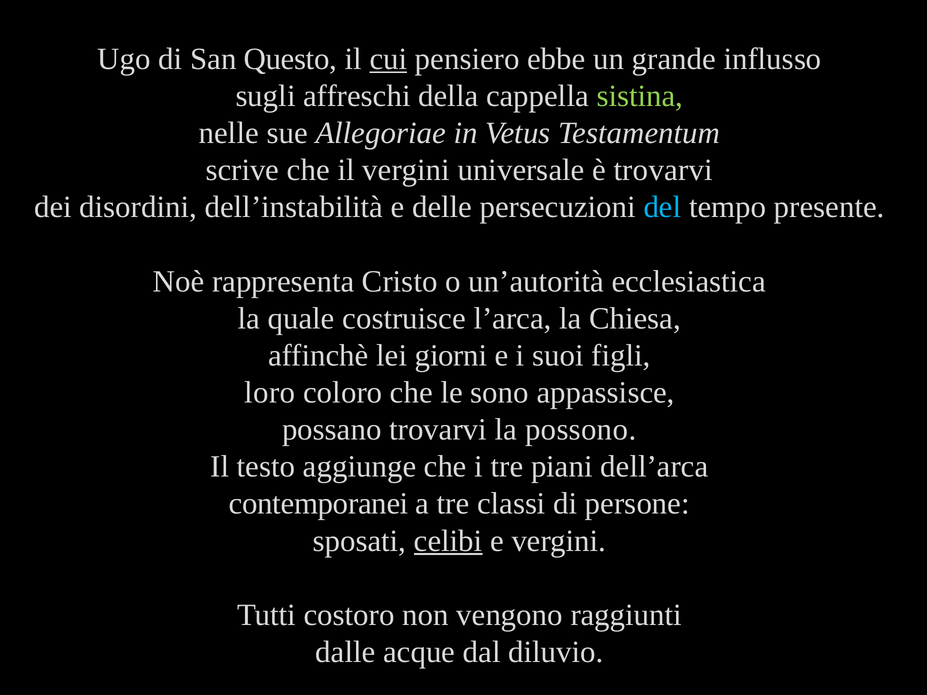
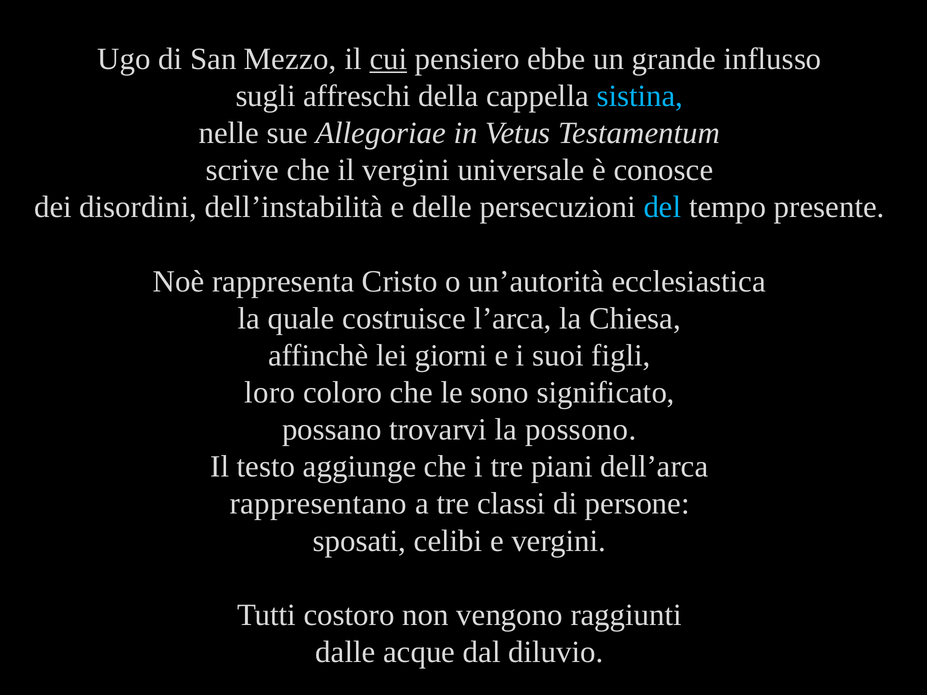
Questo: Questo -> Mezzo
sistina colour: light green -> light blue
è trovarvi: trovarvi -> conosce
appassisce: appassisce -> significato
contemporanei: contemporanei -> rappresentano
celibi underline: present -> none
